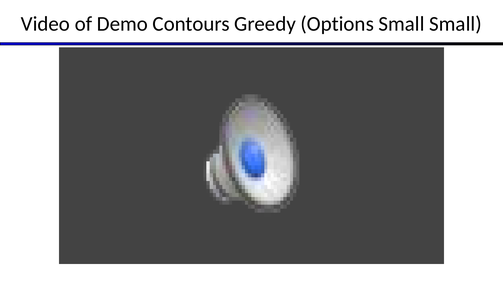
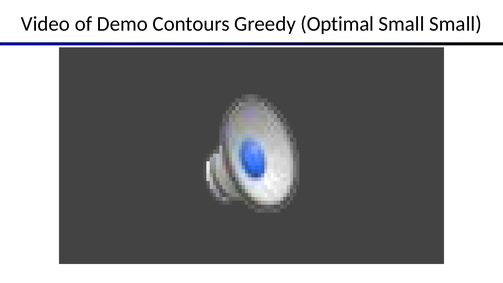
Options: Options -> Optimal
